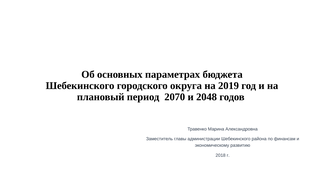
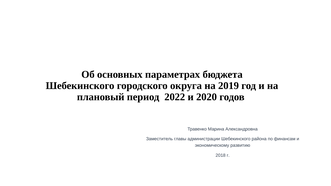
2070: 2070 -> 2022
2048: 2048 -> 2020
